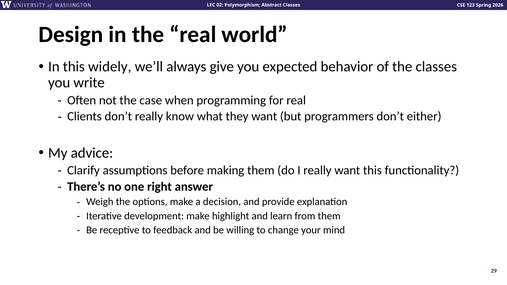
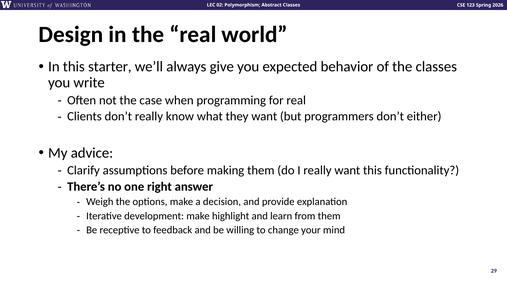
widely: widely -> starter
